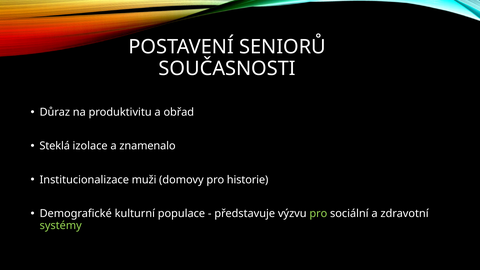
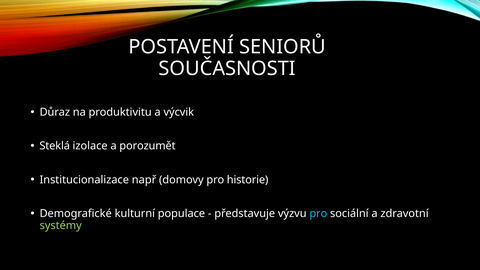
obřad: obřad -> výcvik
znamenalo: znamenalo -> porozumět
muži: muži -> např
pro at (318, 214) colour: light green -> light blue
